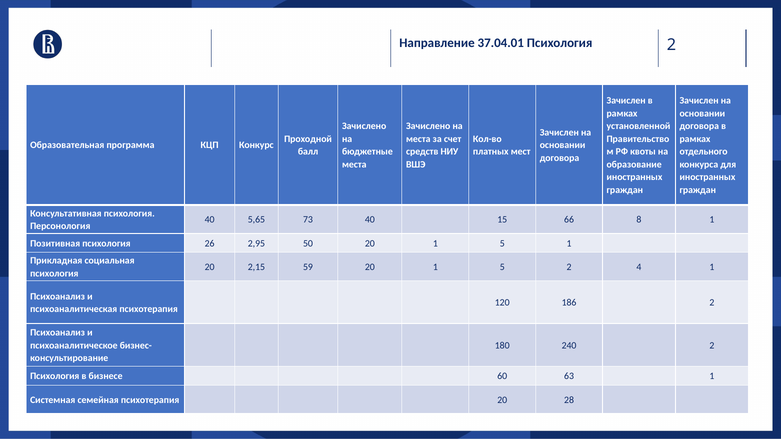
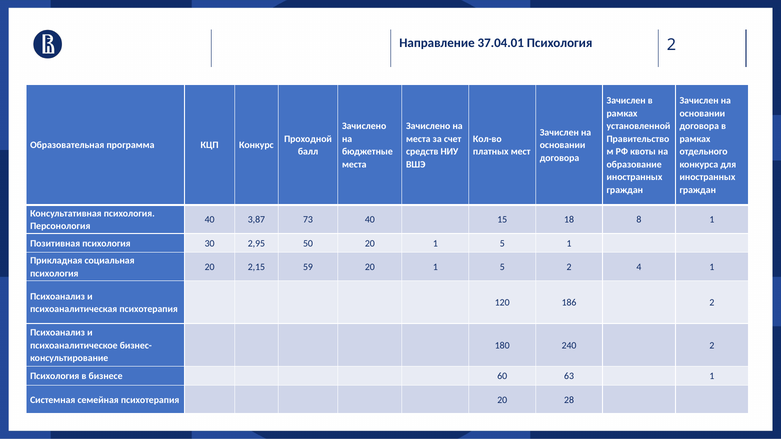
5,65: 5,65 -> 3,87
66: 66 -> 18
26: 26 -> 30
